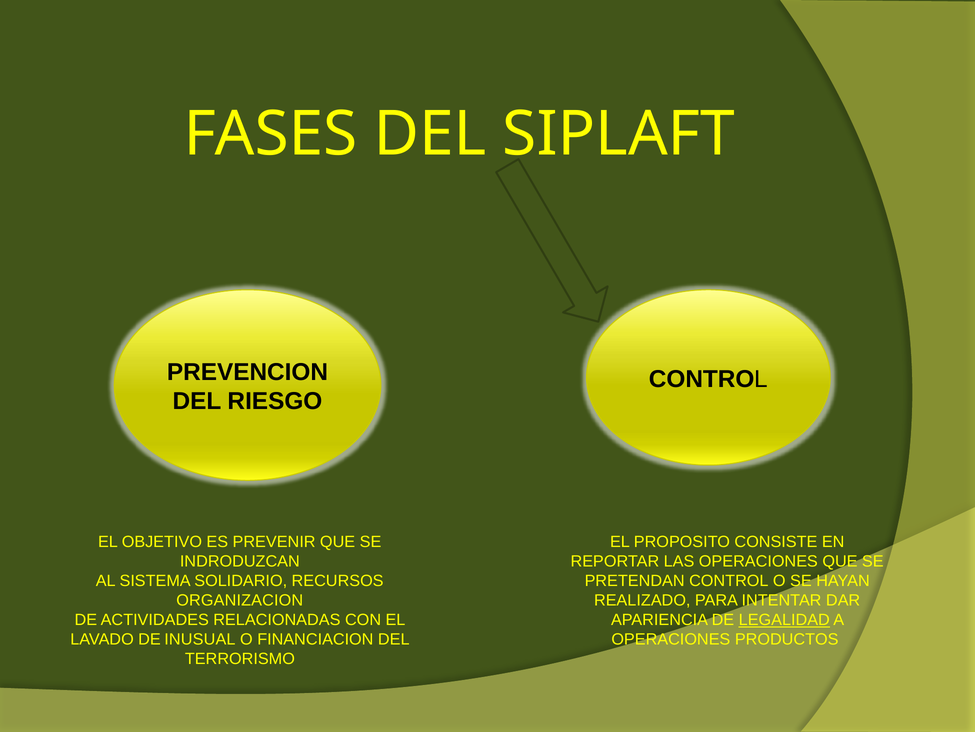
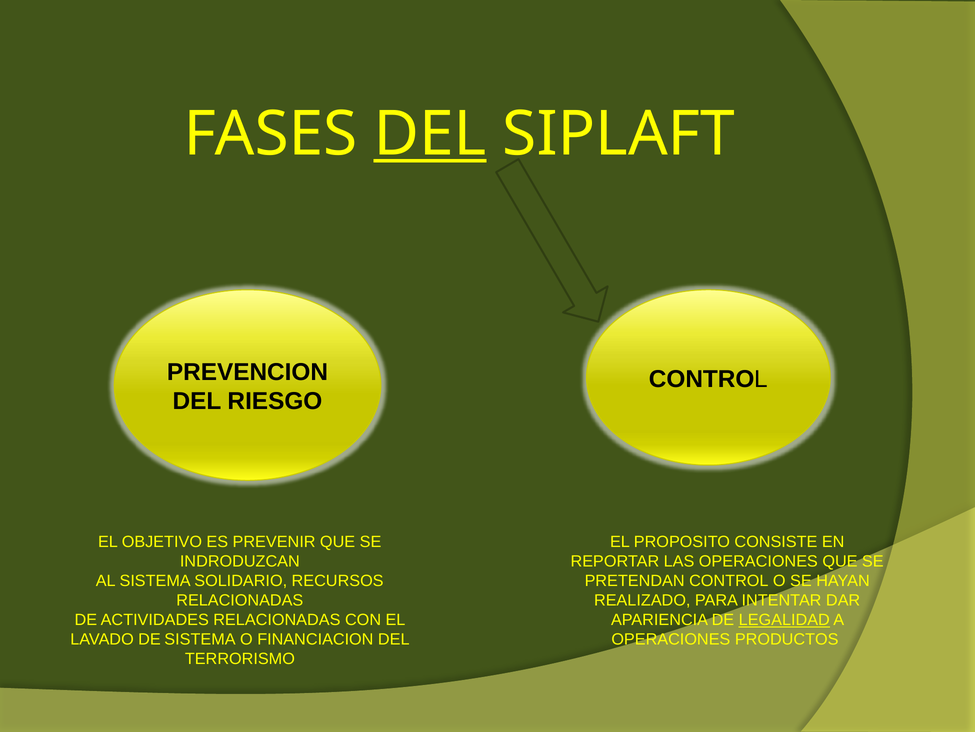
DEL at (430, 134) underline: none -> present
ORGANIZACION at (240, 600): ORGANIZACION -> RELACIONADAS
DE INUSUAL: INUSUAL -> SISTEMA
